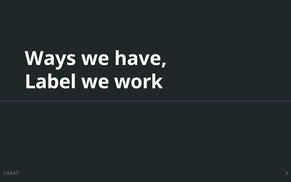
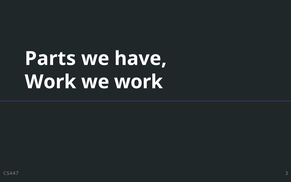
Ways: Ways -> Parts
Label at (50, 82): Label -> Work
